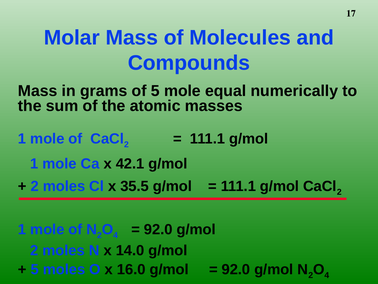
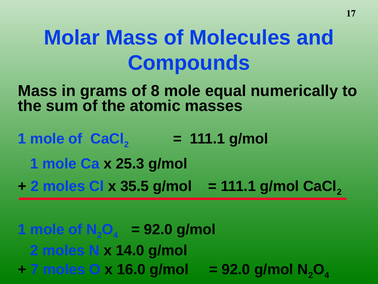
of 5: 5 -> 8
42.1: 42.1 -> 25.3
5 at (35, 269): 5 -> 7
